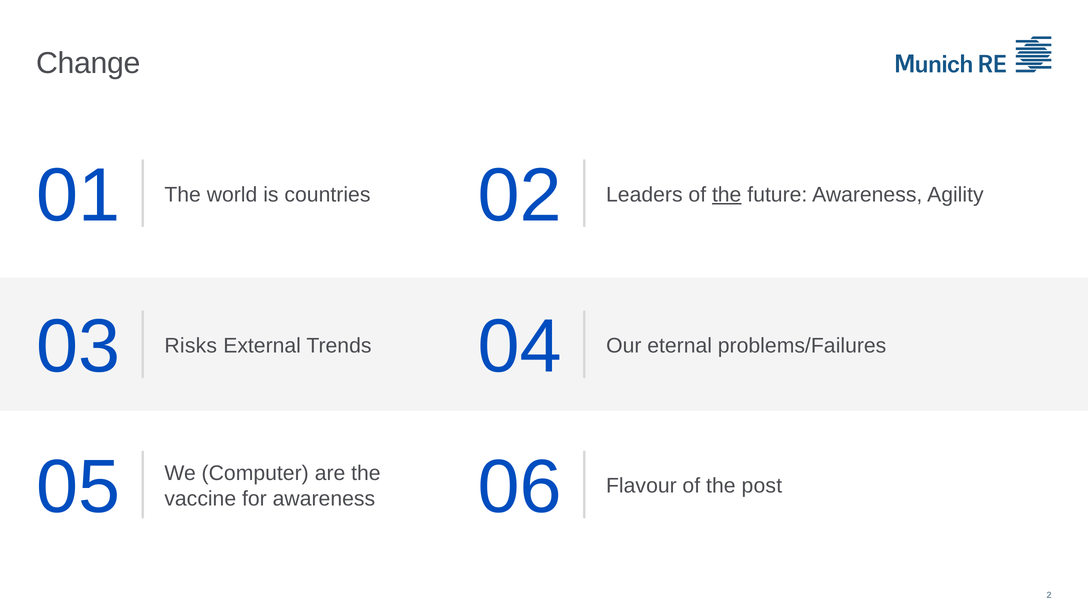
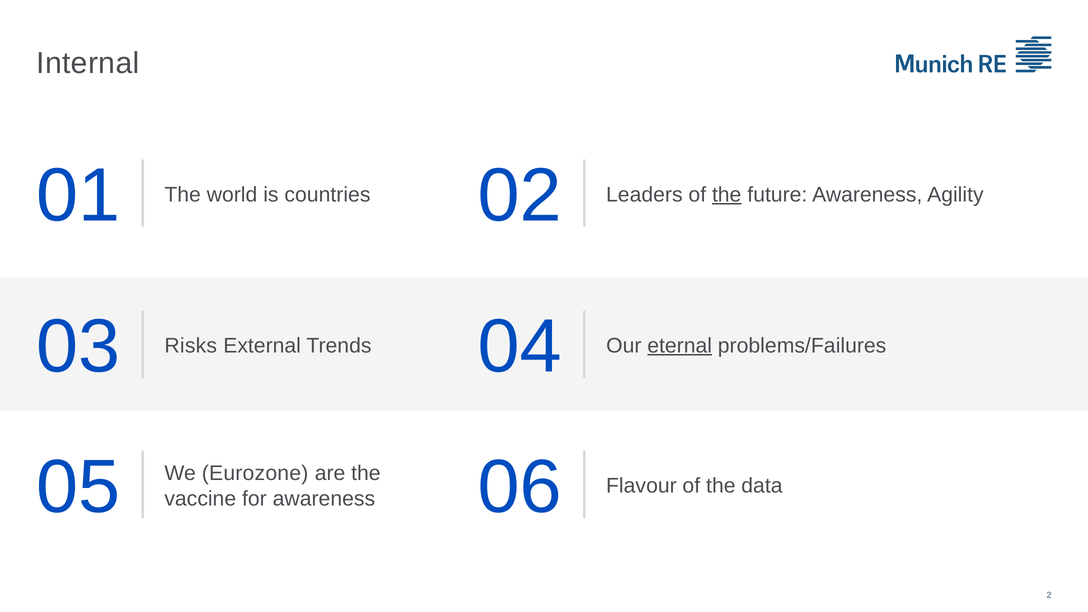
Change: Change -> Internal
eternal underline: none -> present
Computer: Computer -> Eurozone
post: post -> data
